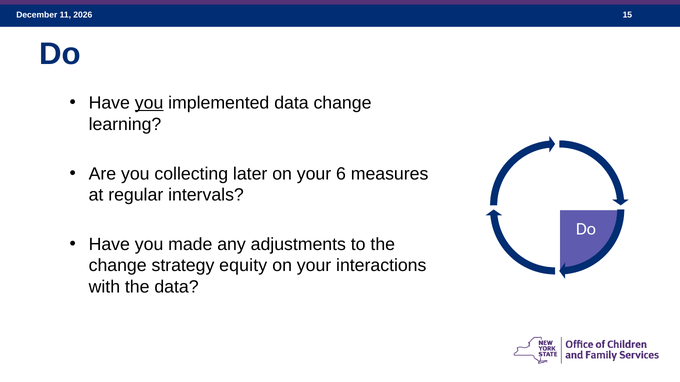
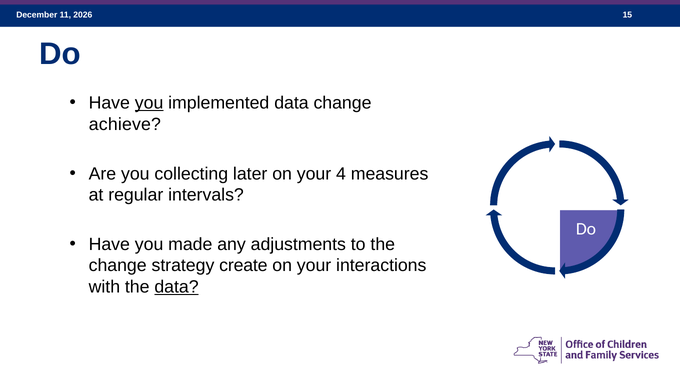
learning: learning -> achieve
6: 6 -> 4
equity: equity -> create
data at (177, 287) underline: none -> present
